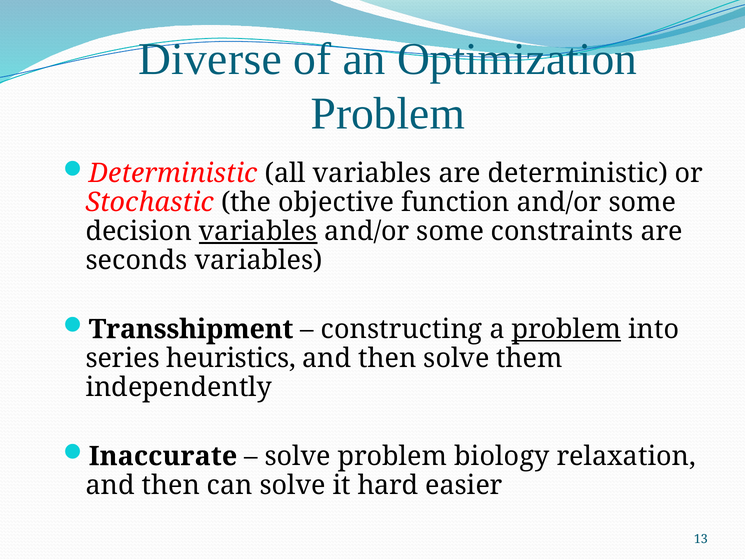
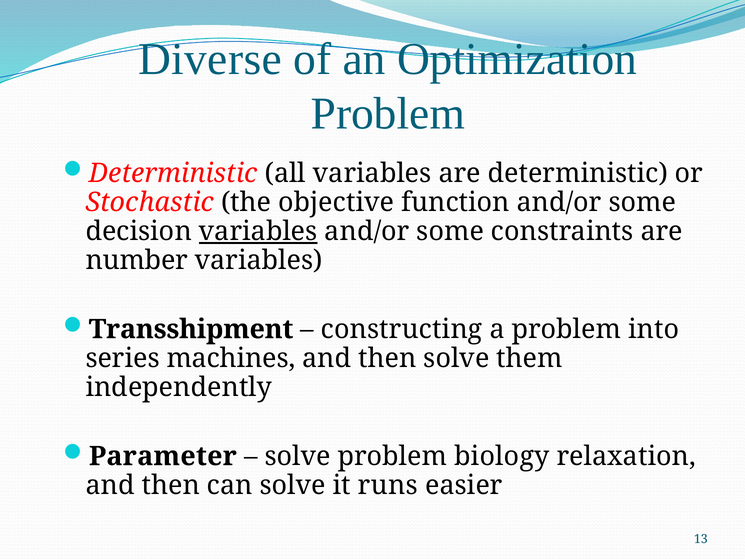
seconds: seconds -> number
problem at (566, 329) underline: present -> none
heuristics: heuristics -> machines
Inaccurate: Inaccurate -> Parameter
hard: hard -> runs
